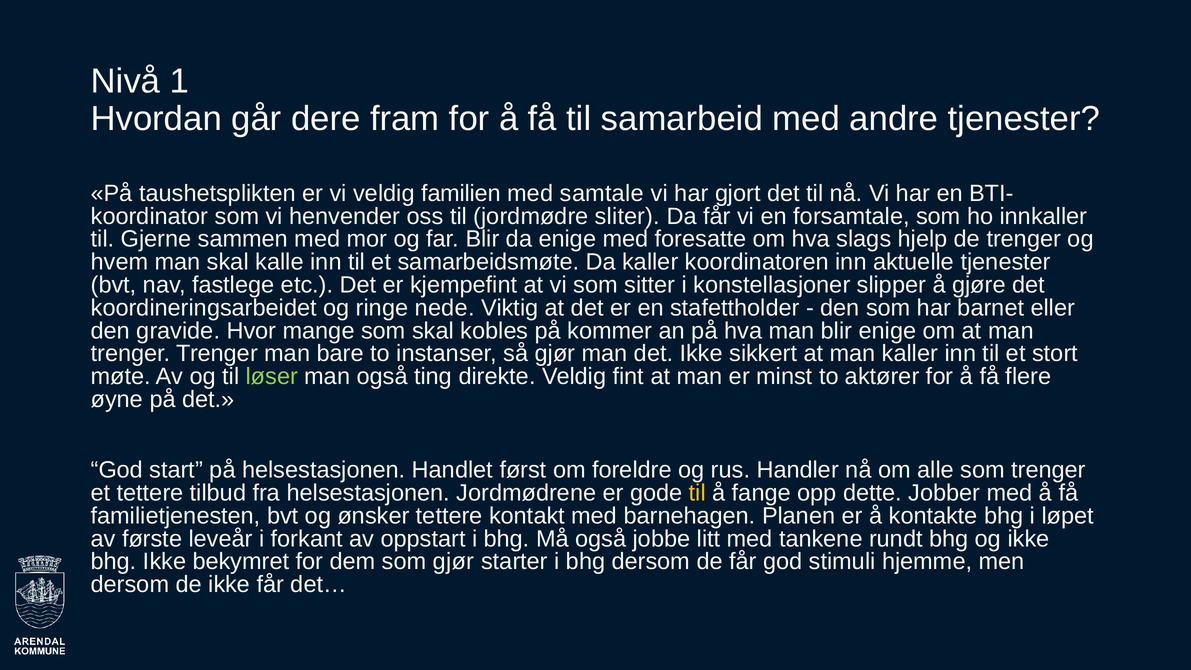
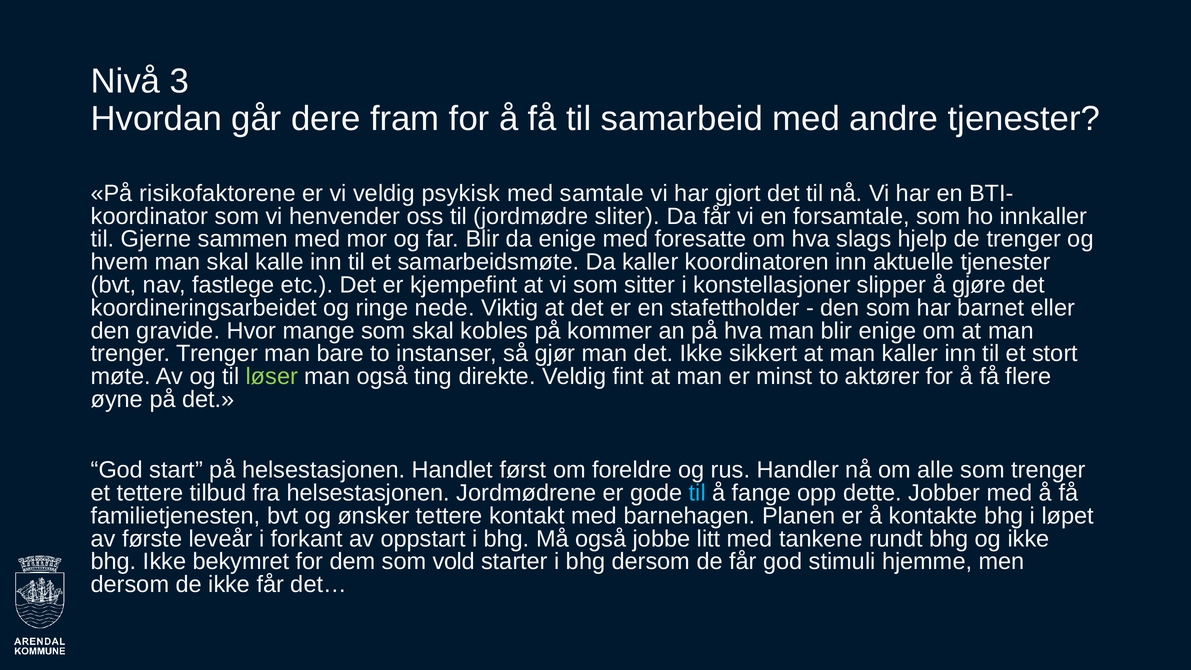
1: 1 -> 3
taushetsplikten: taushetsplikten -> risikofaktorene
familien: familien -> psykisk
til at (697, 493) colour: yellow -> light blue
som gjør: gjør -> vold
